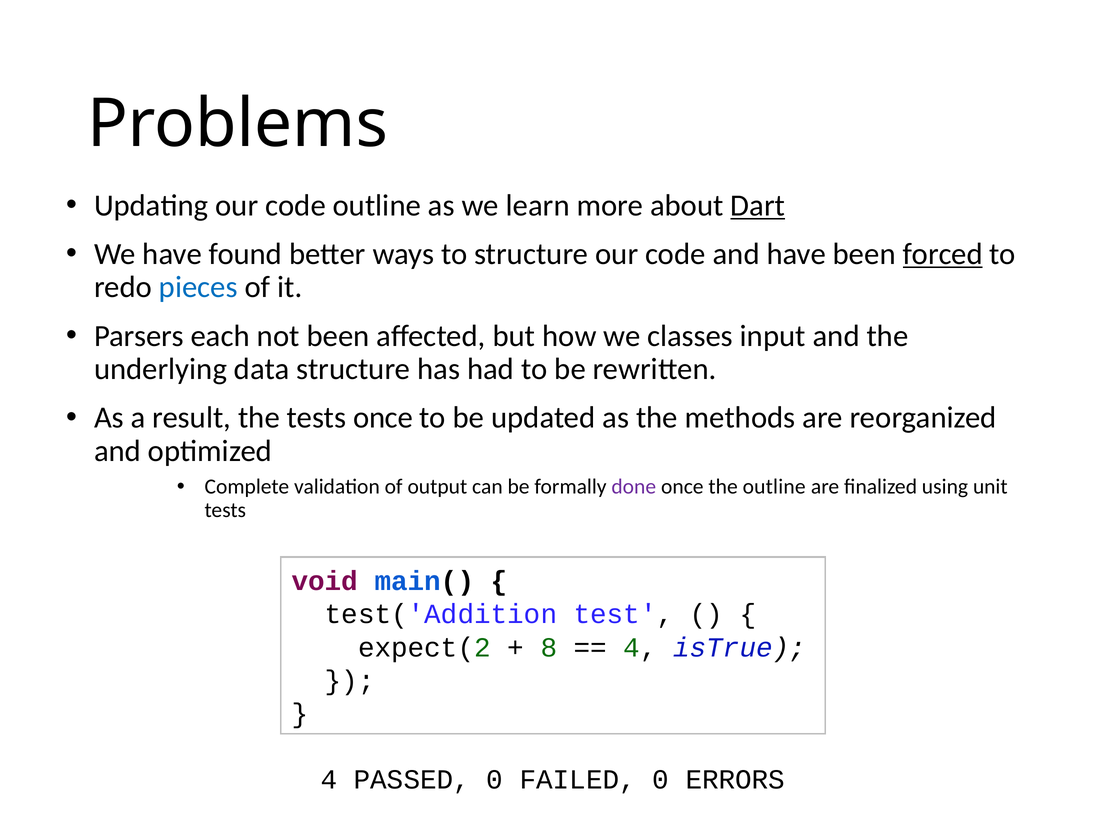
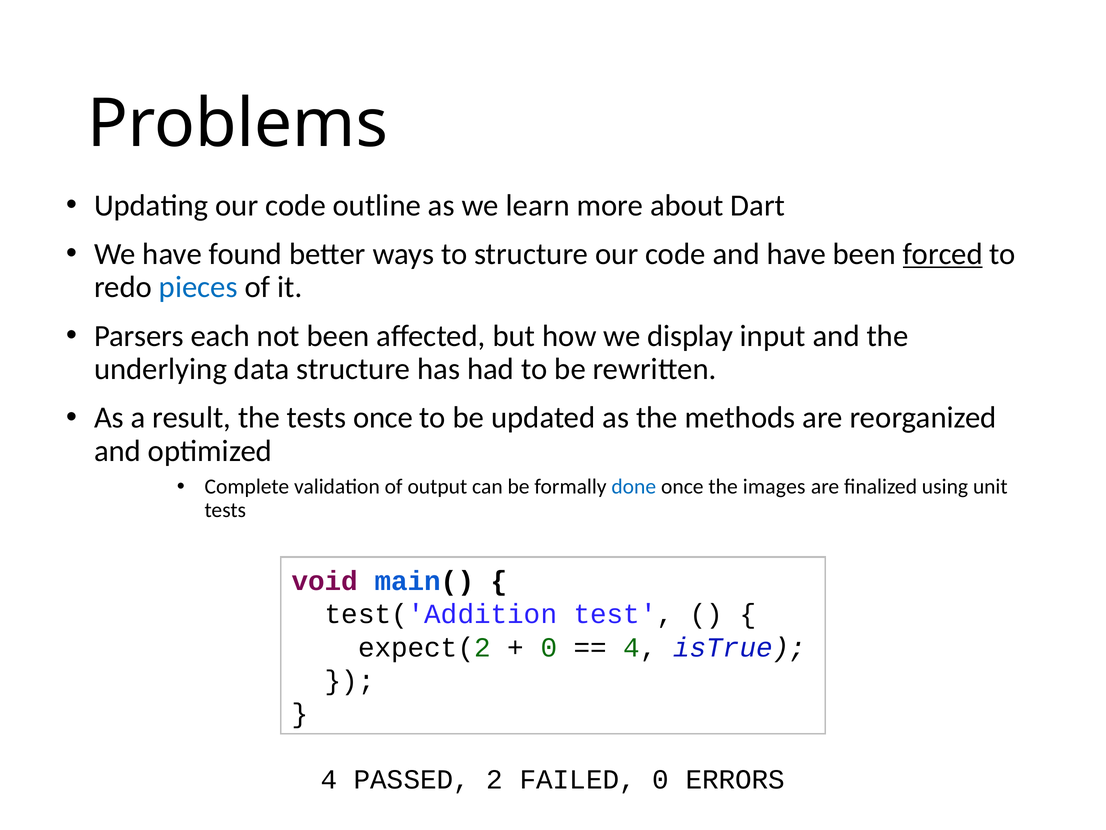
Dart underline: present -> none
classes: classes -> display
done colour: purple -> blue
the outline: outline -> images
8 at (549, 647): 8 -> 0
PASSED 0: 0 -> 2
